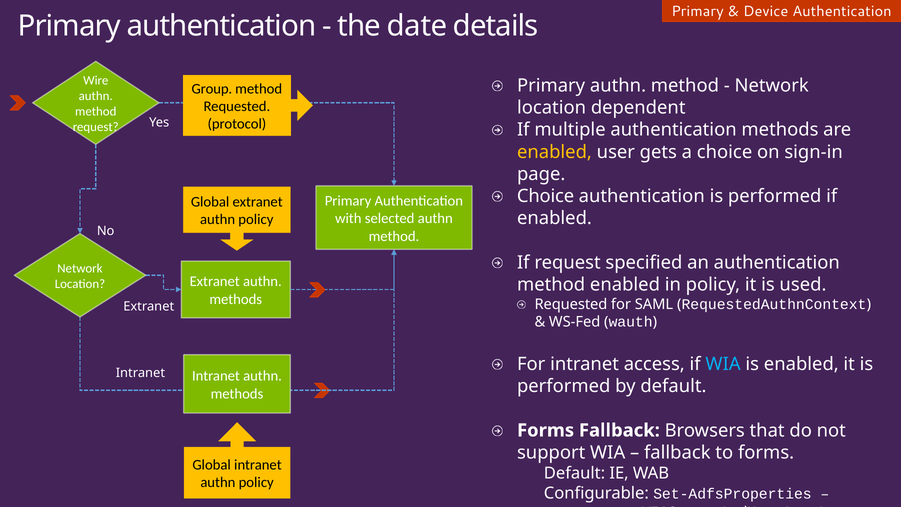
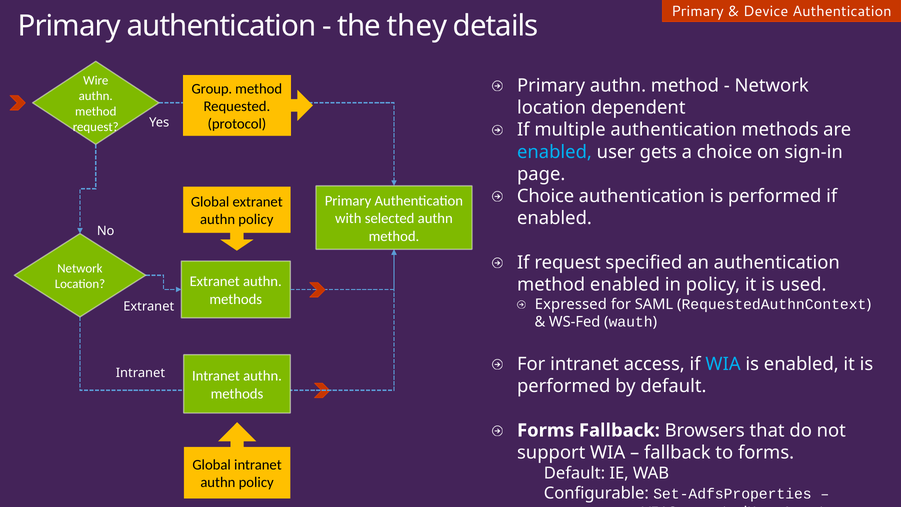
date: date -> they
enabled at (554, 152) colour: yellow -> light blue
Requested at (571, 304): Requested -> Expressed
